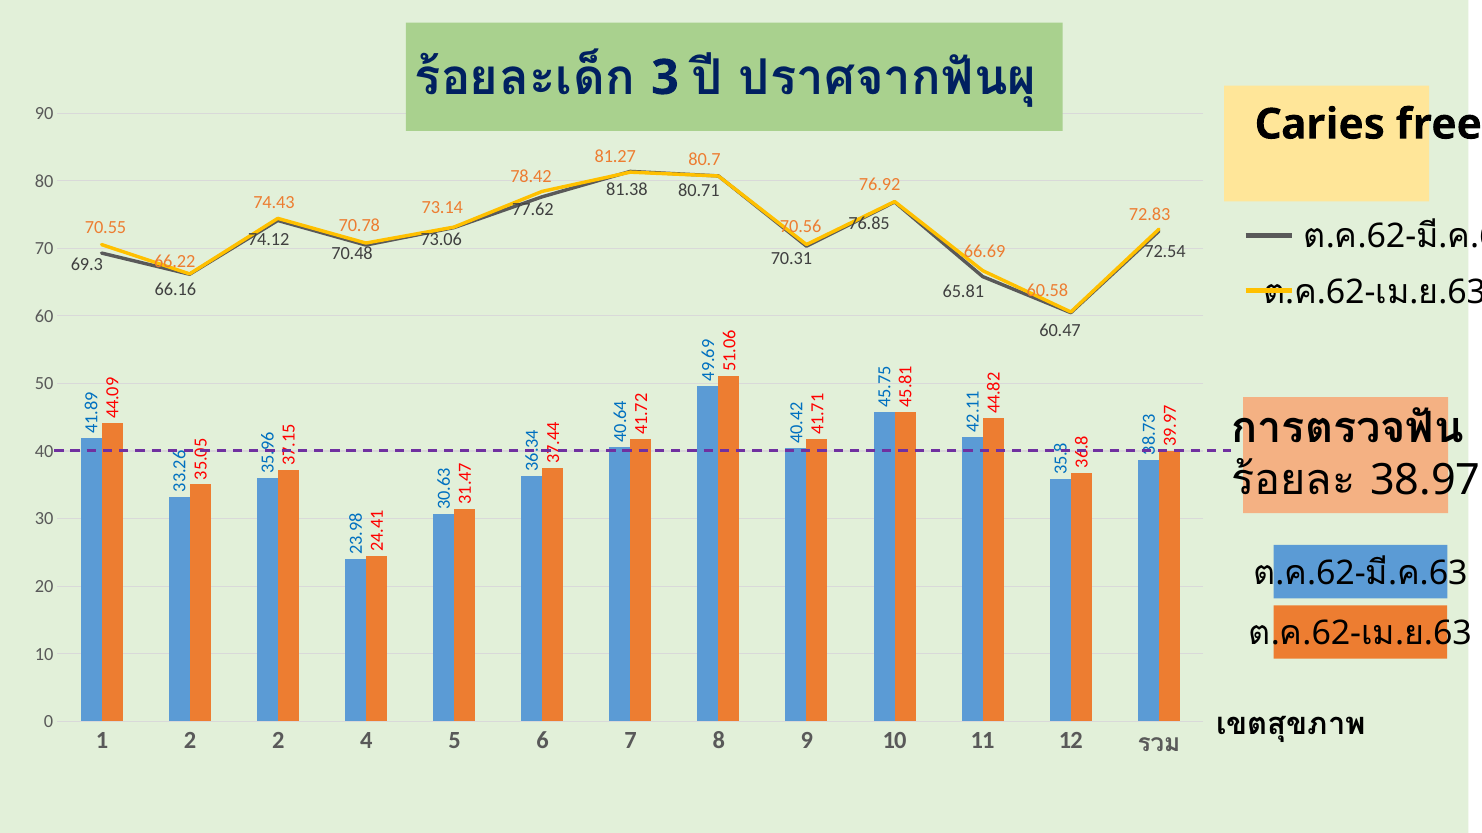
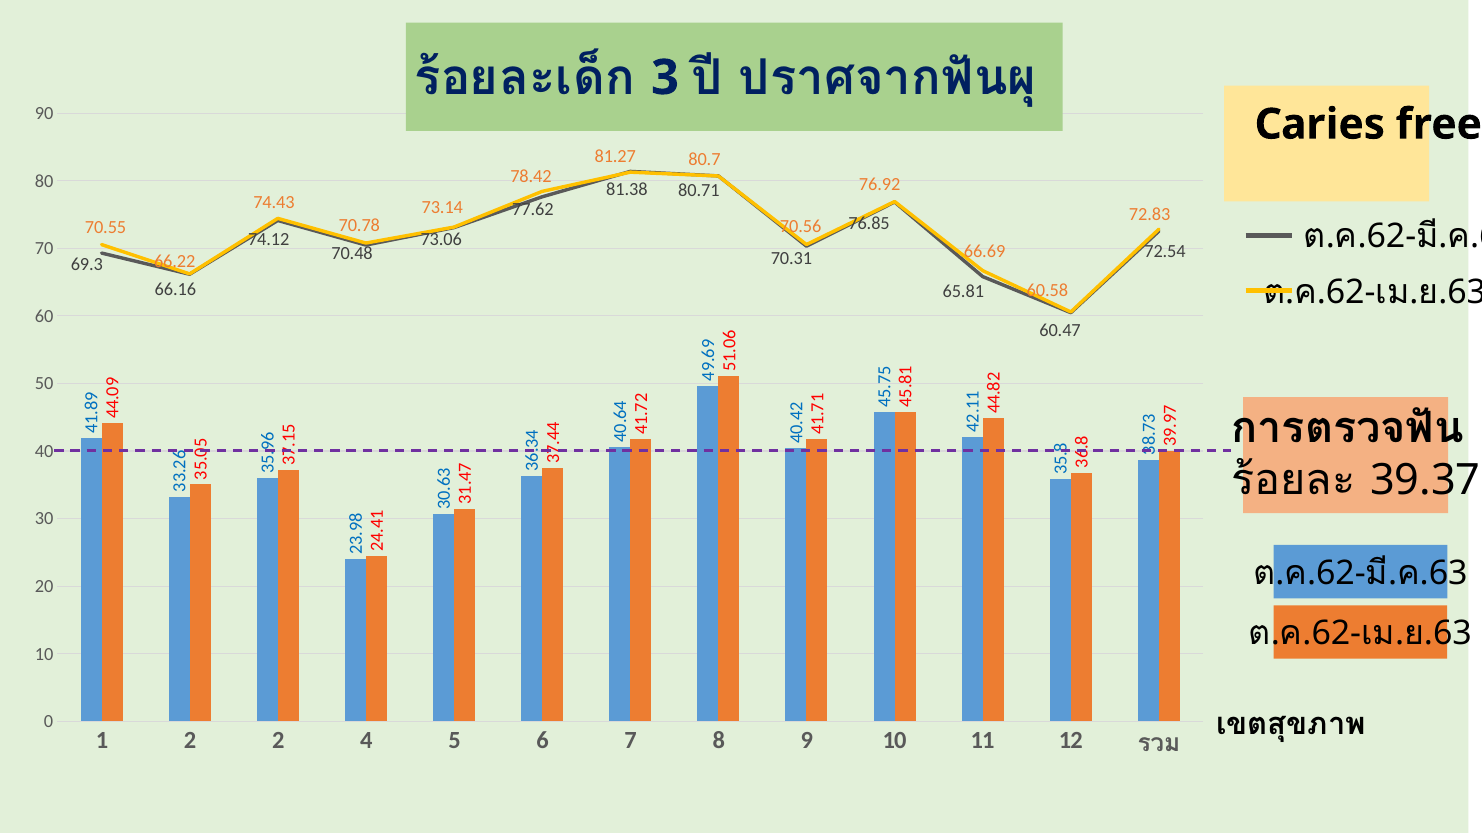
38.97: 38.97 -> 39.37
